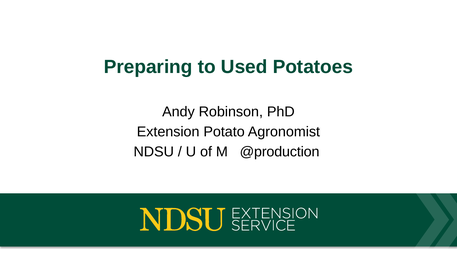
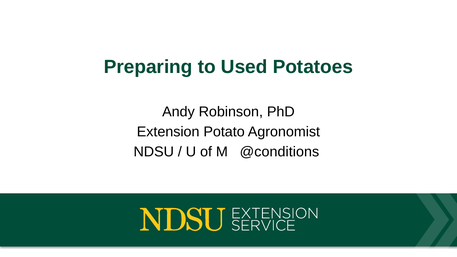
@production: @production -> @conditions
